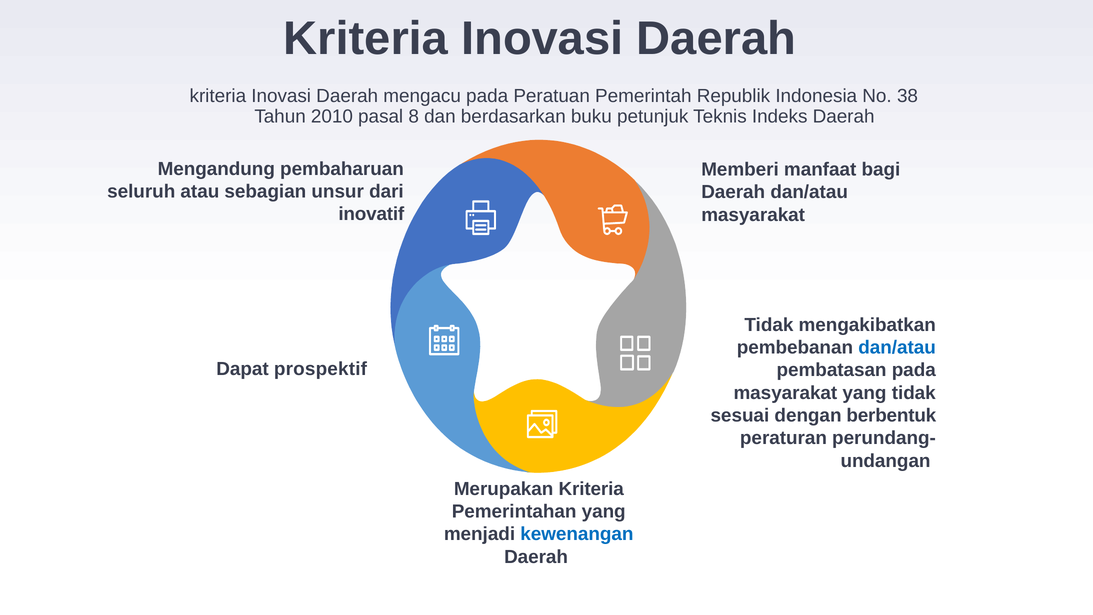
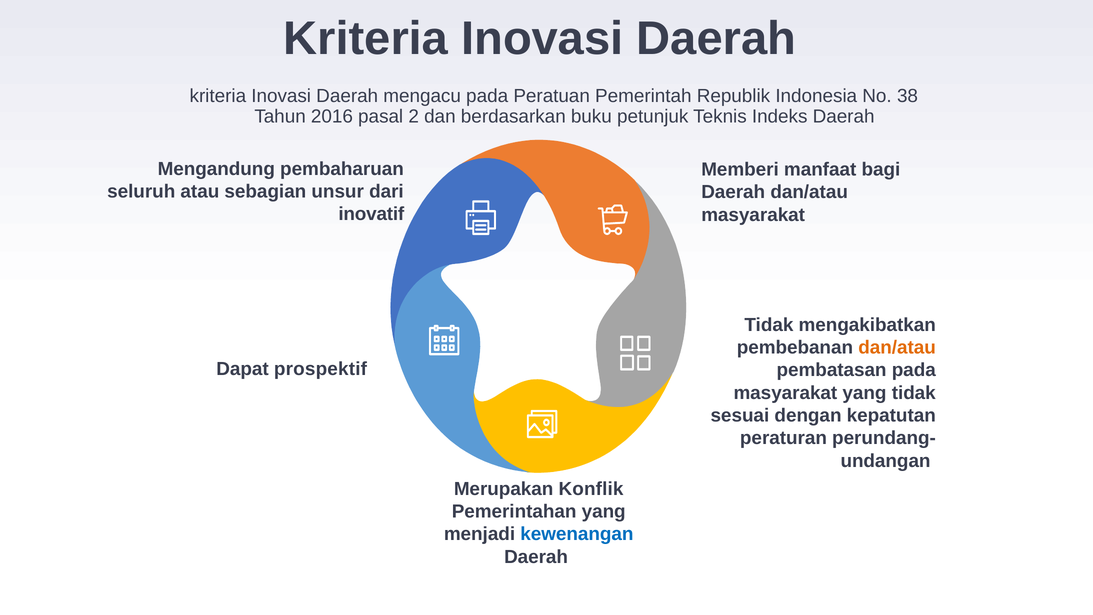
2010: 2010 -> 2016
8: 8 -> 2
dan/atau at (897, 348) colour: blue -> orange
berbentuk: berbentuk -> kepatutan
Merupakan Kriteria: Kriteria -> Konflik
